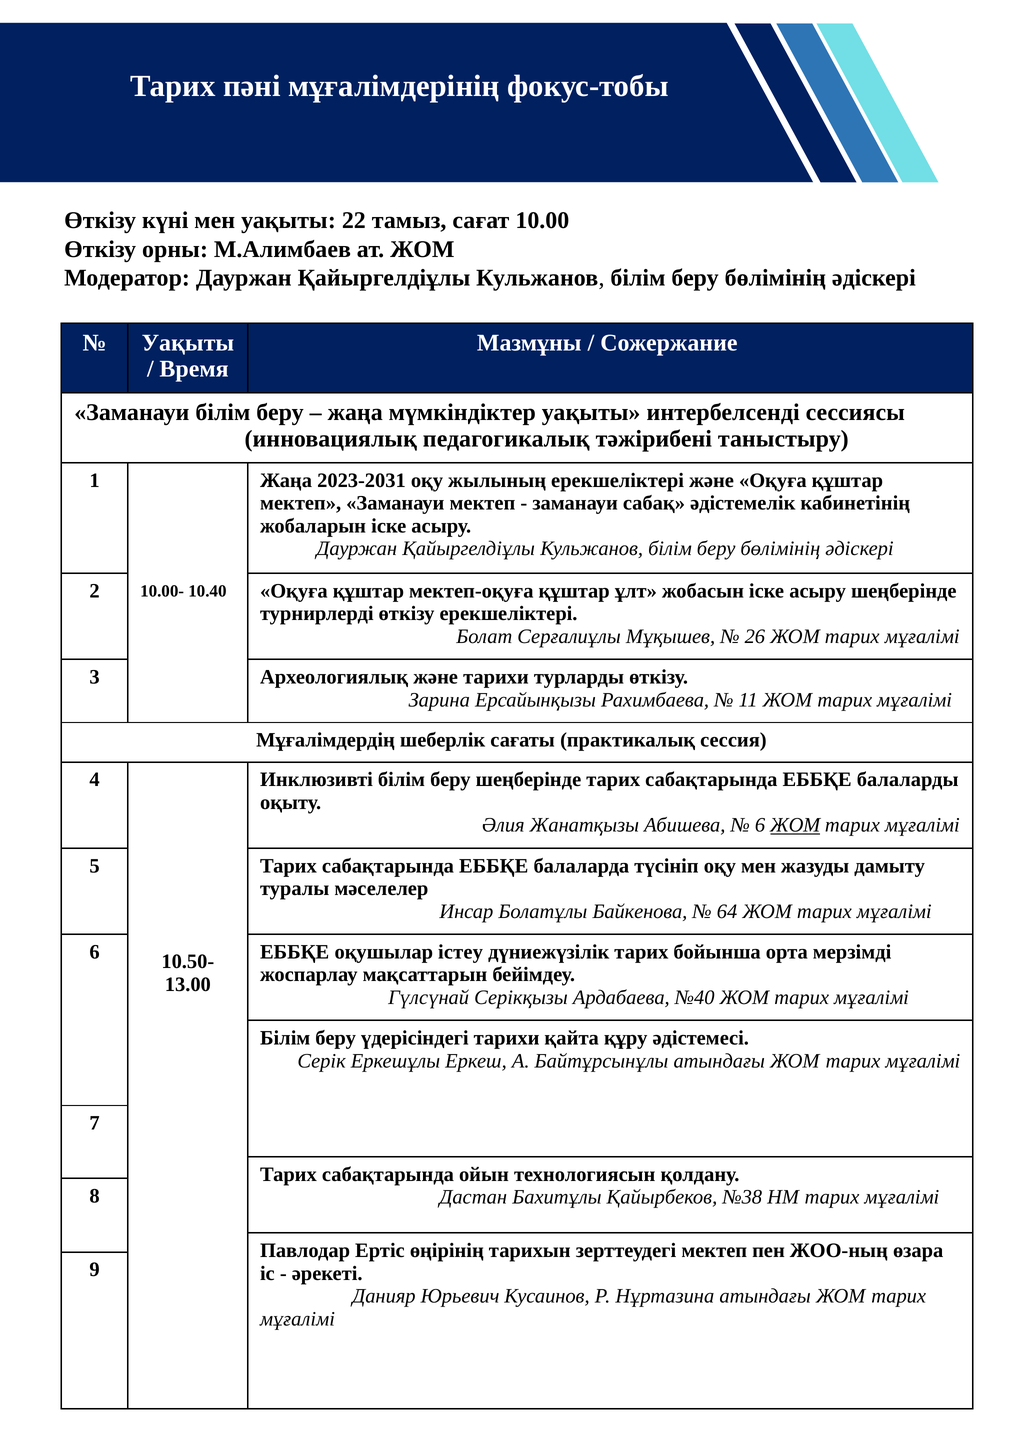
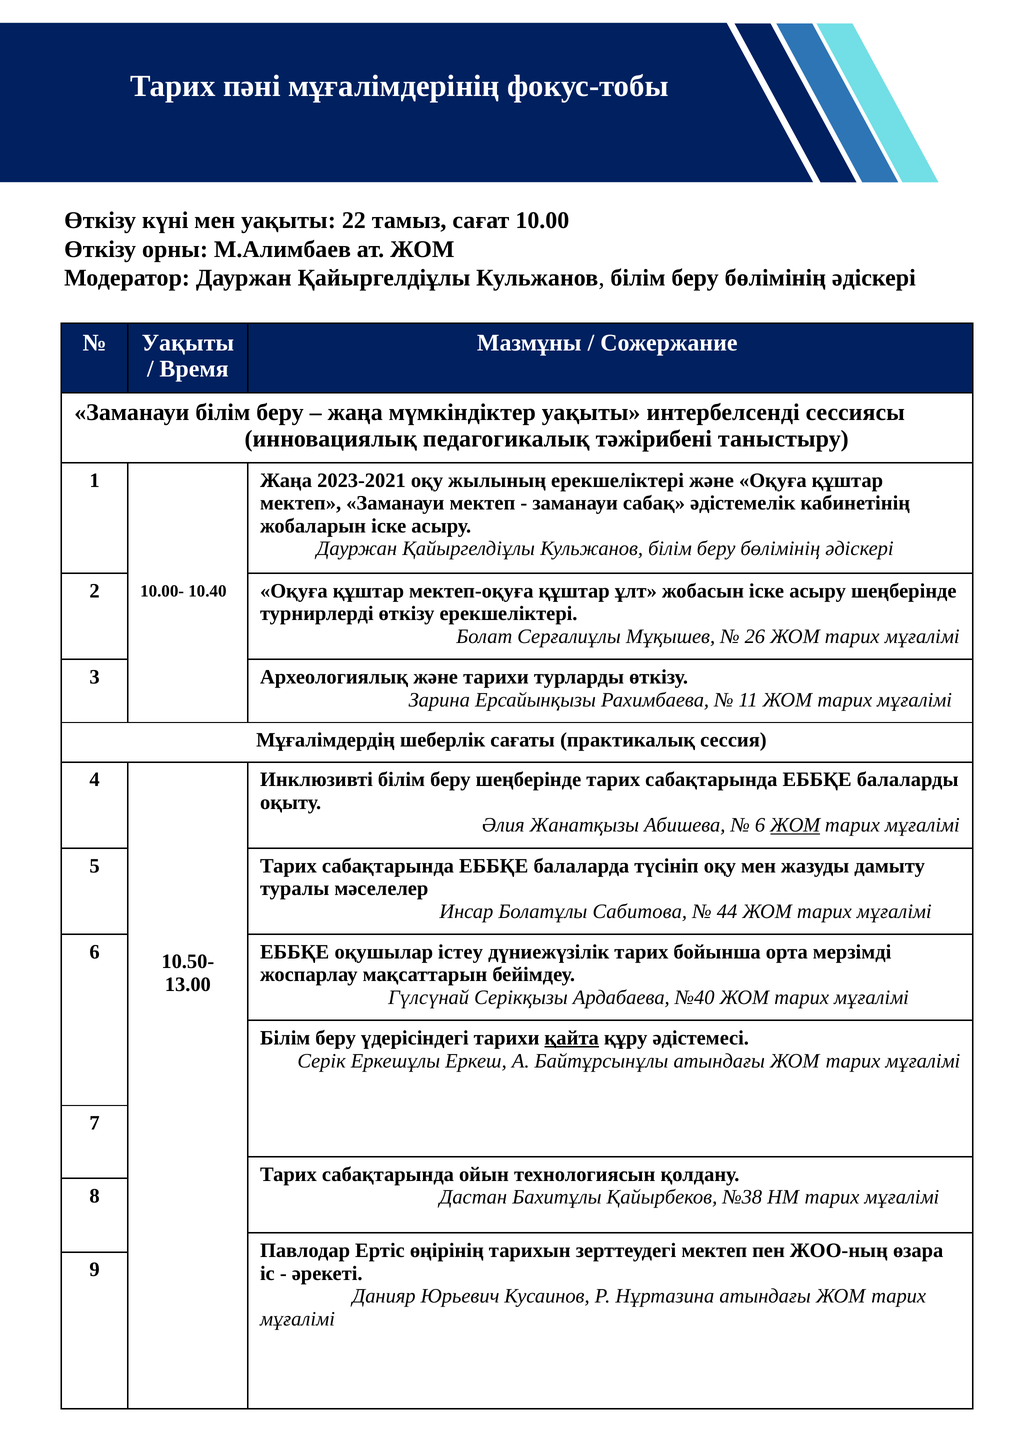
2023-2031: 2023-2031 -> 2023-2021
Байкенова: Байкенова -> Сабитова
64: 64 -> 44
қайта underline: none -> present
